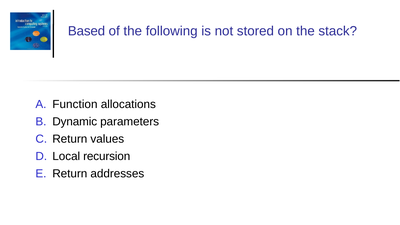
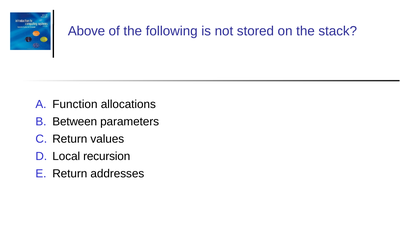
Based: Based -> Above
Dynamic: Dynamic -> Between
